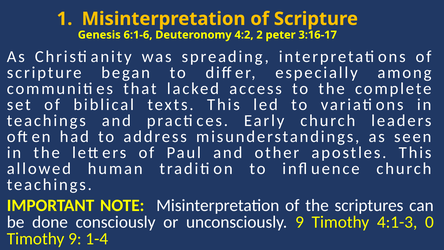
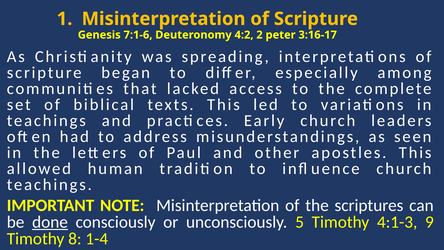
6:1-6: 6:1-6 -> 7:1-6
done underline: none -> present
unconsciously 9: 9 -> 5
0: 0 -> 9
Timothy 9: 9 -> 8
